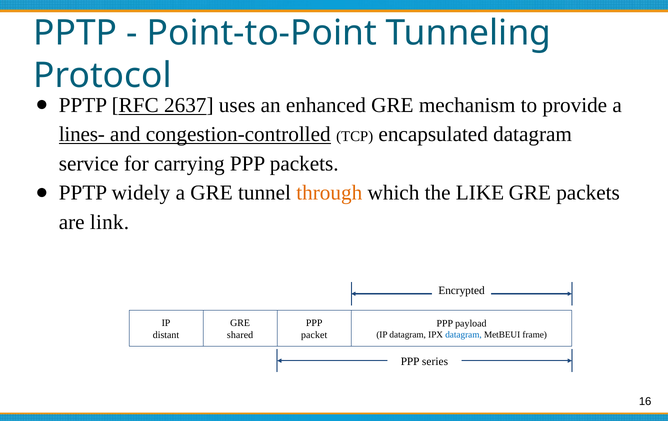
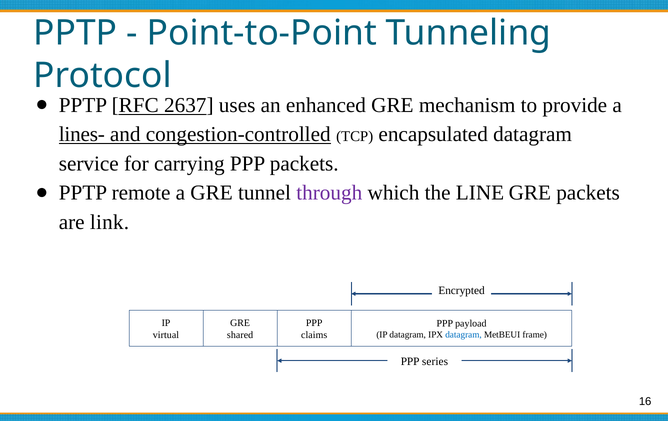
widely: widely -> remote
through colour: orange -> purple
LIKE: LIKE -> LINE
distant: distant -> virtual
packet: packet -> claims
